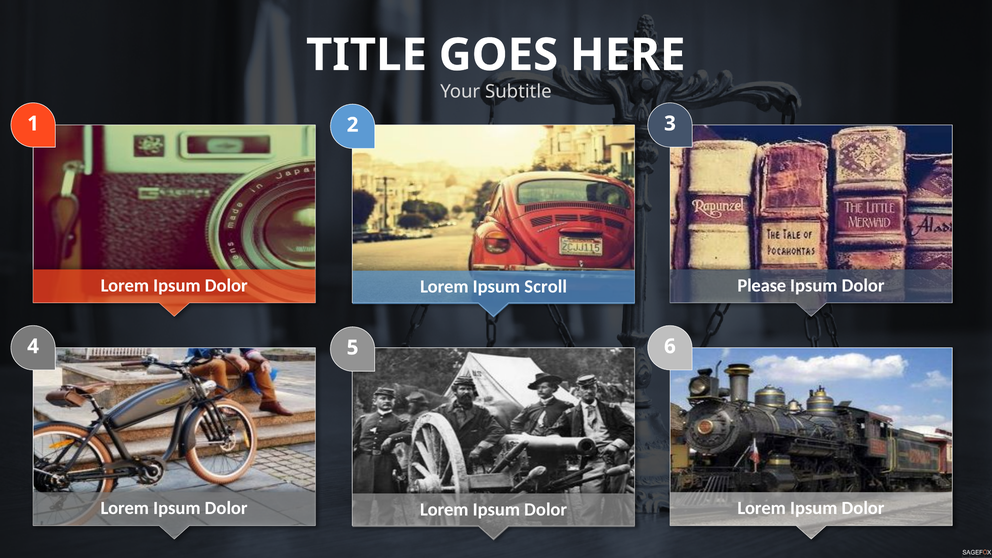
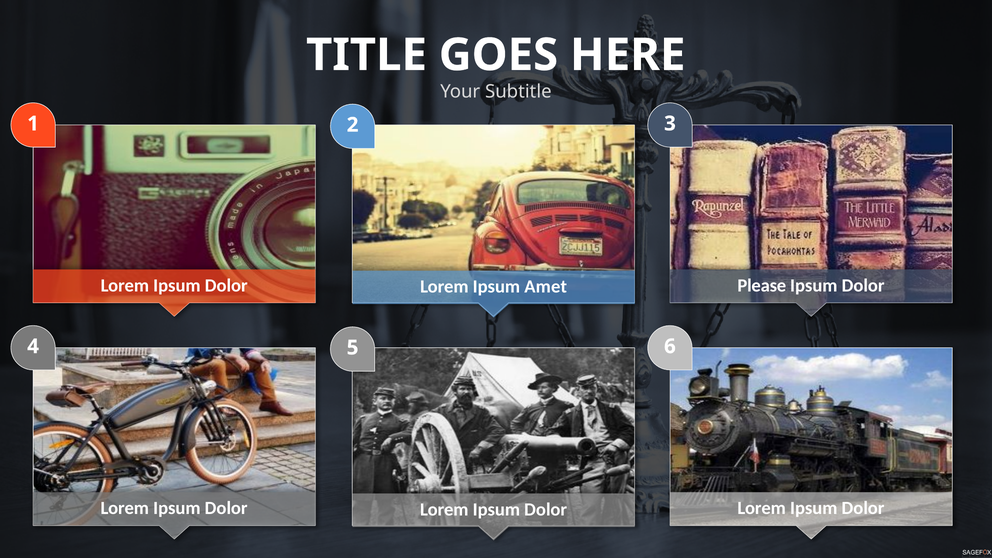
Scroll: Scroll -> Amet
